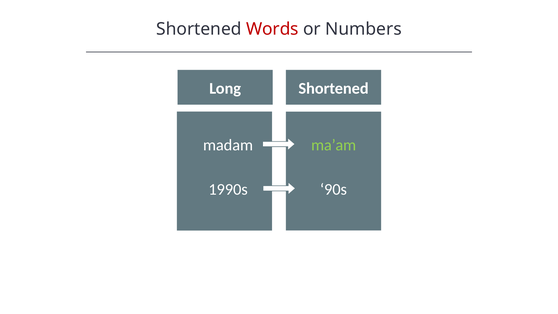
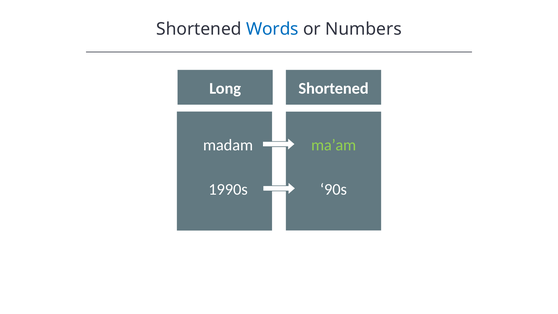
Words colour: red -> blue
